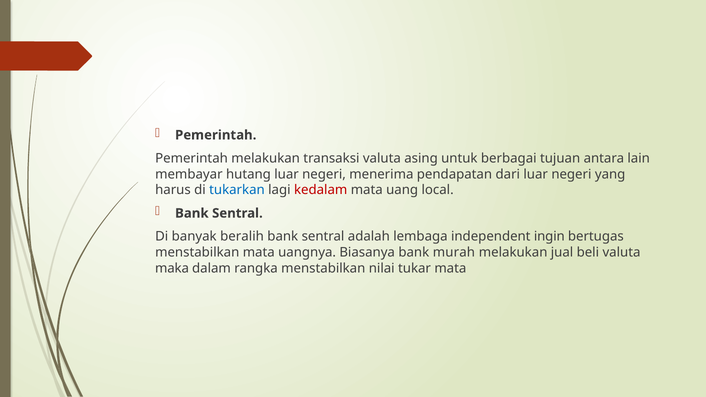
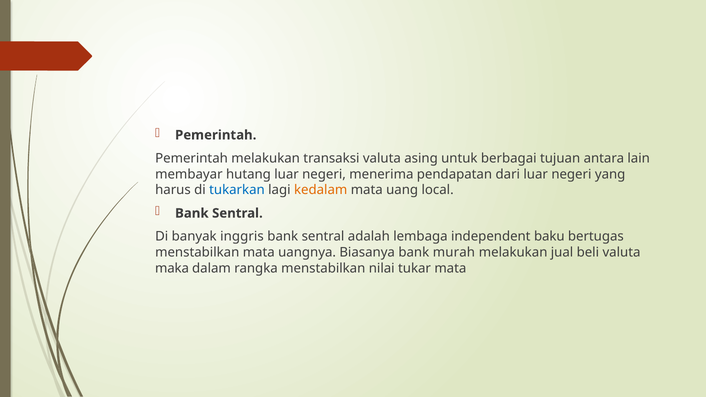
kedalam colour: red -> orange
beralih: beralih -> inggris
ingin: ingin -> baku
